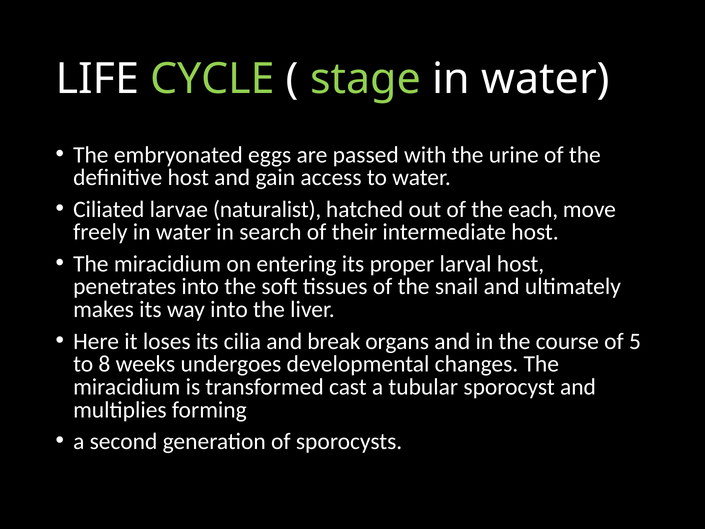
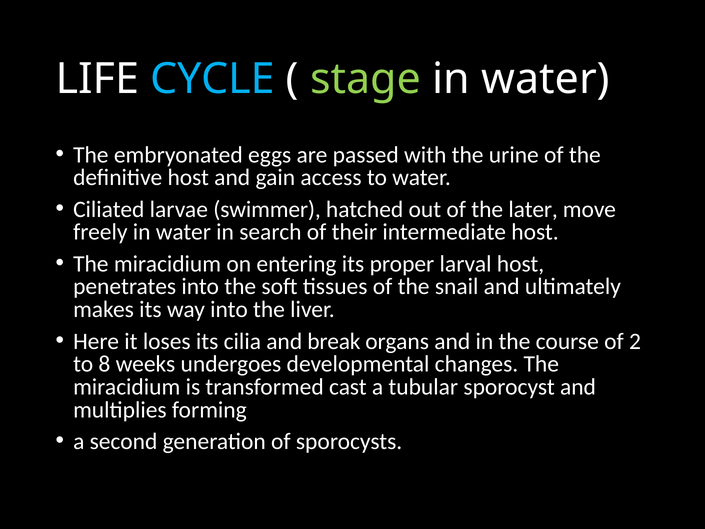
CYCLE colour: light green -> light blue
naturalist: naturalist -> swimmer
each: each -> later
5: 5 -> 2
